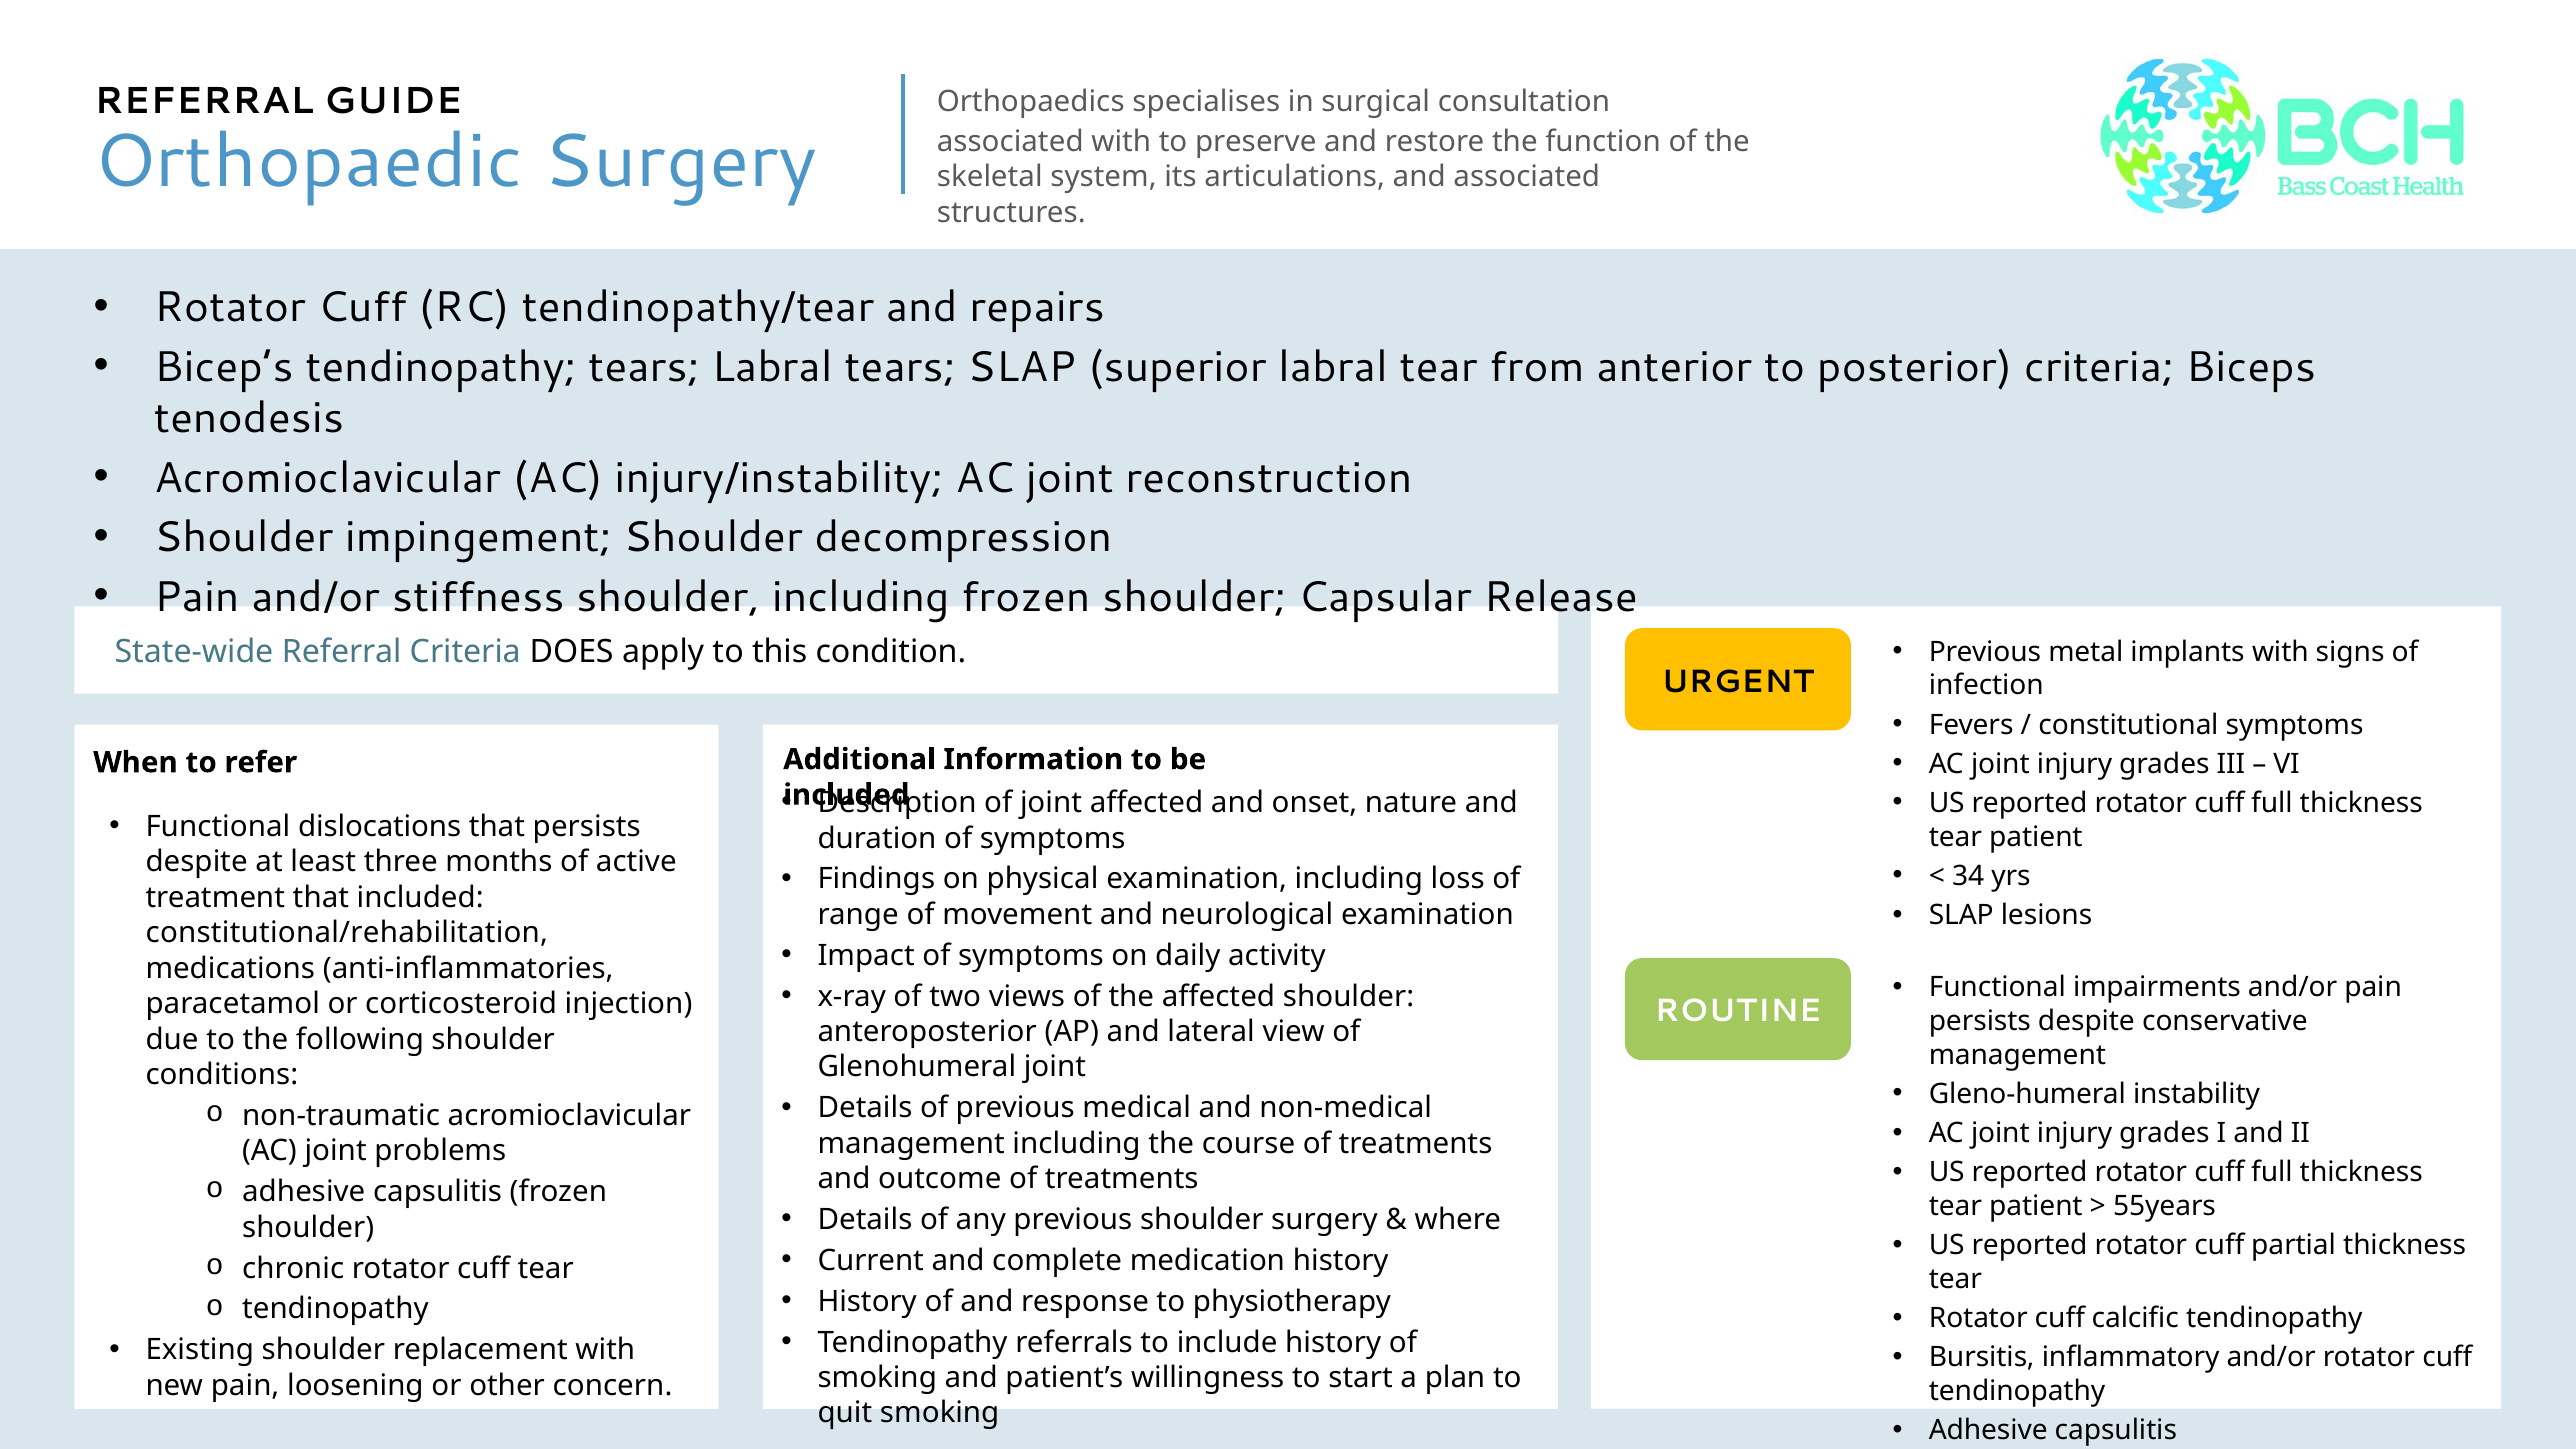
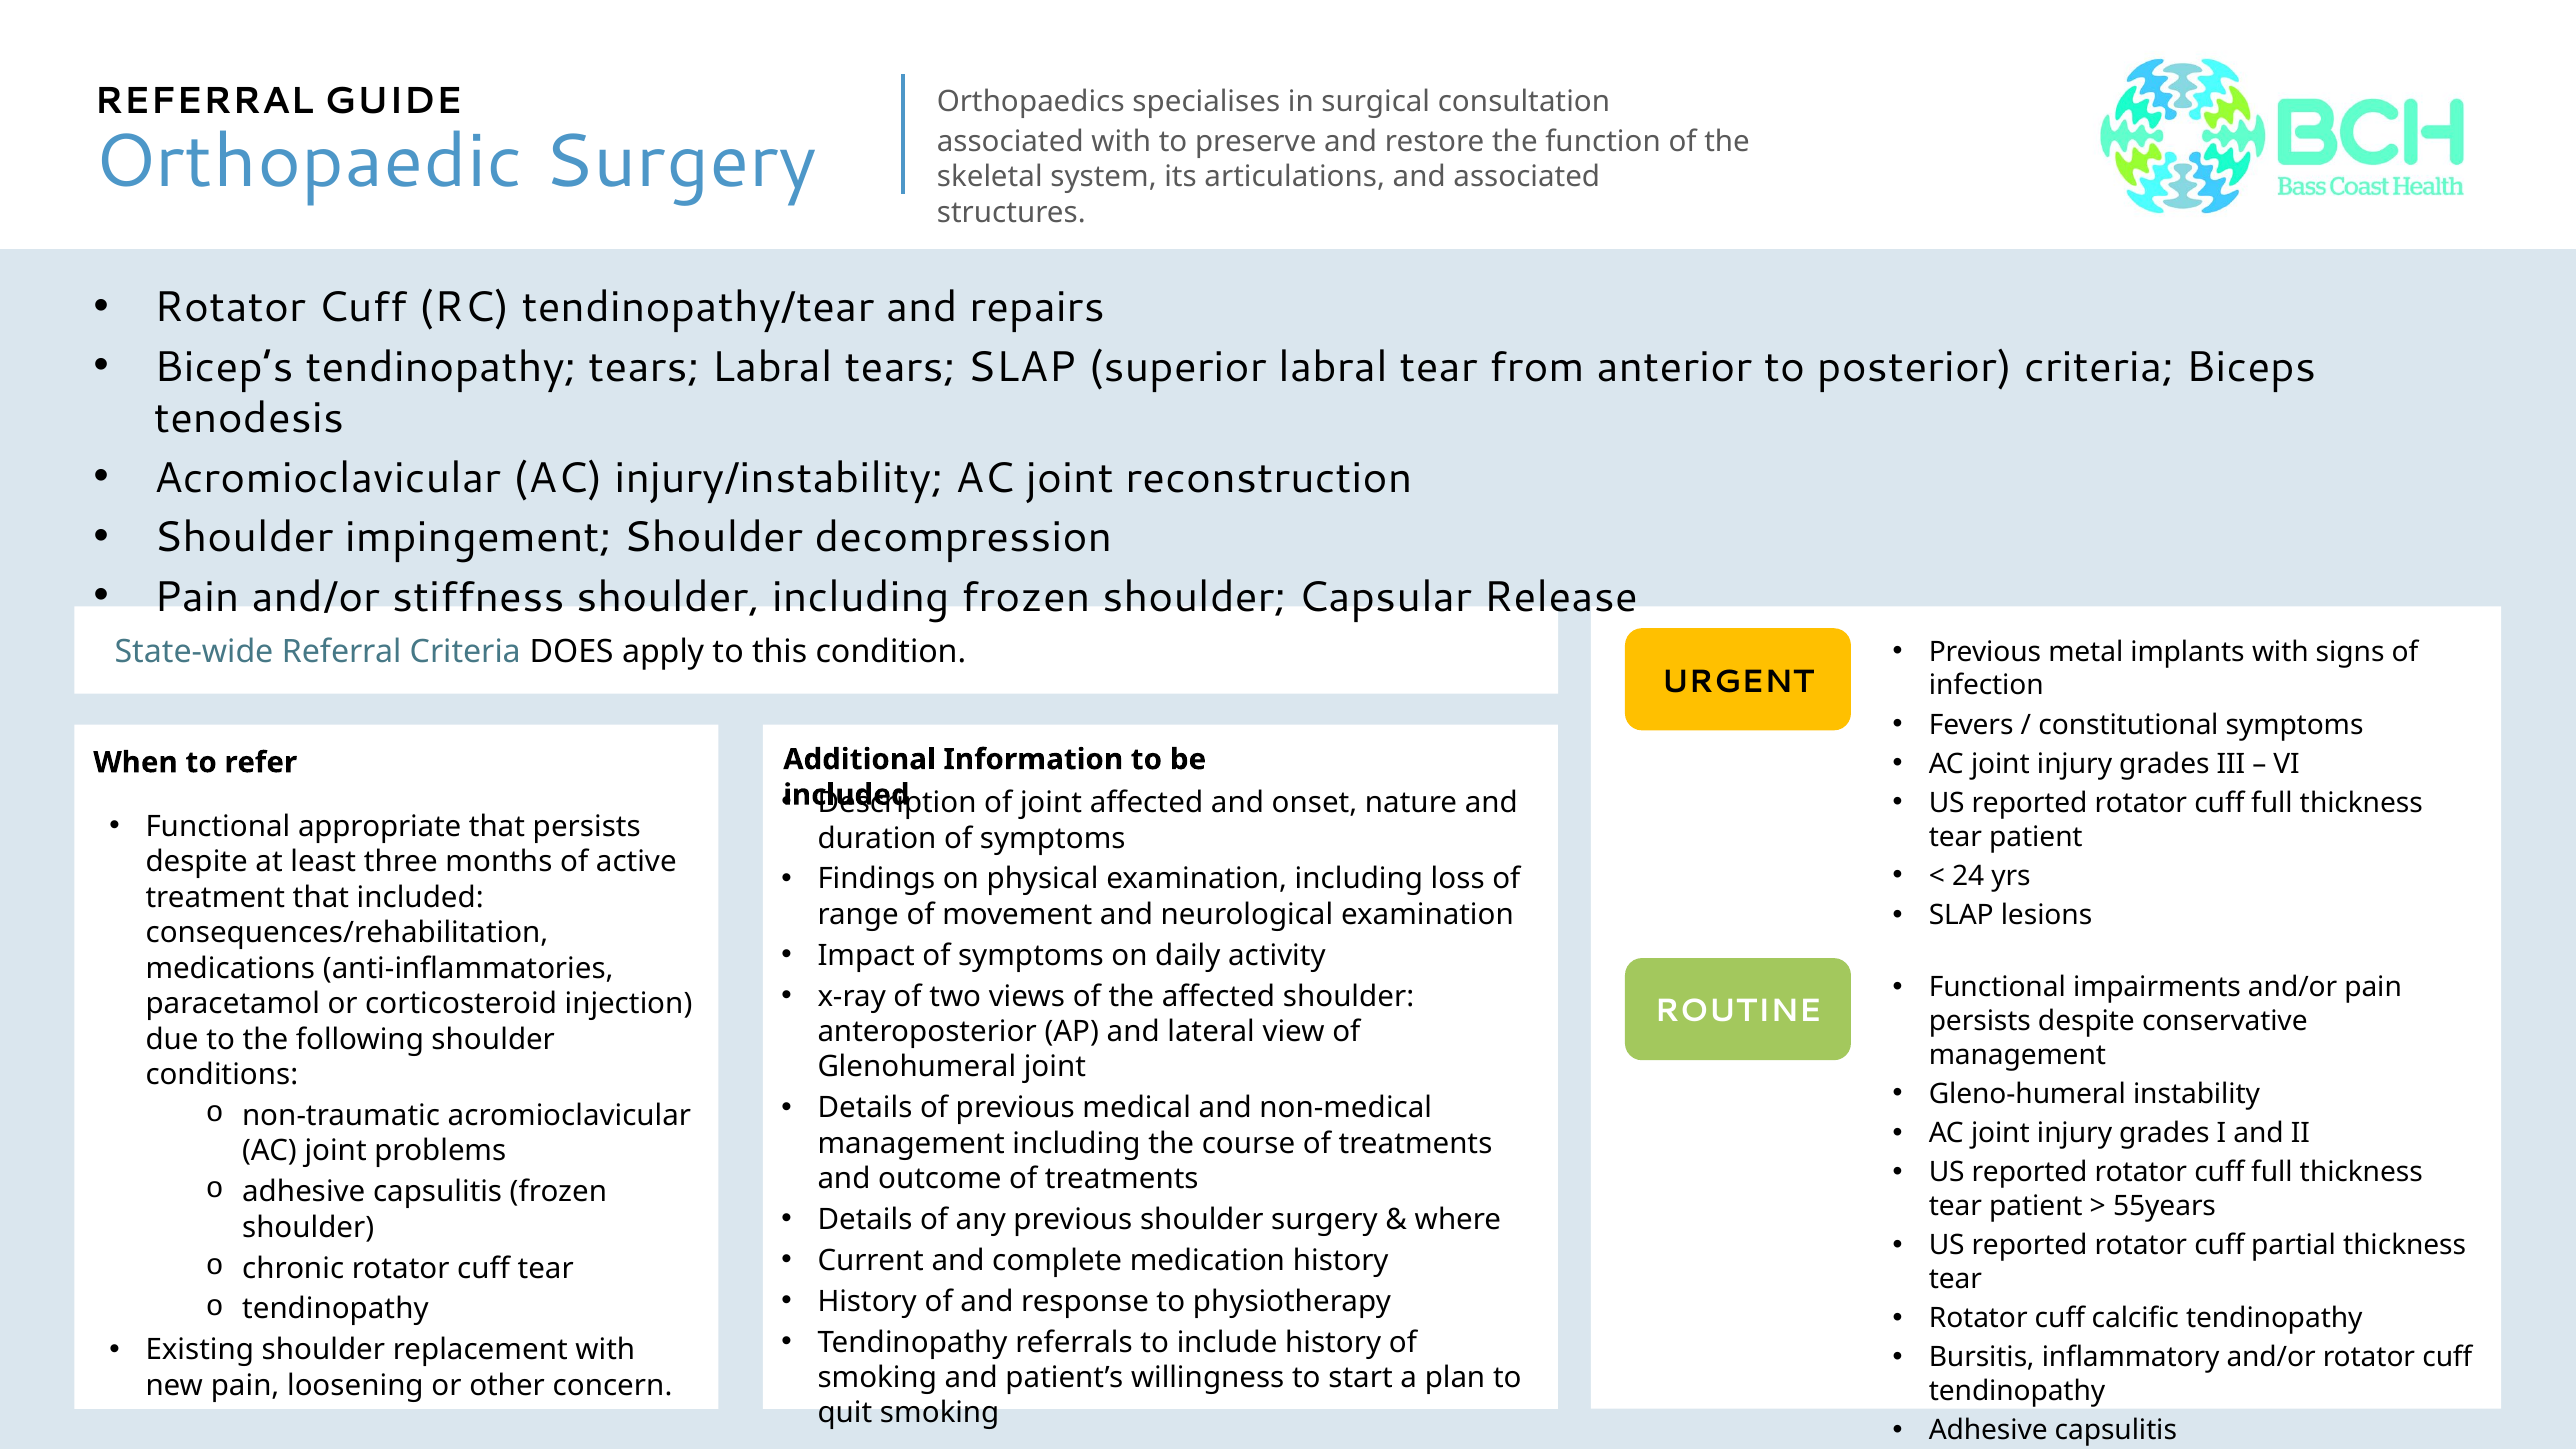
dislocations: dislocations -> appropriate
34: 34 -> 24
constitutional/rehabilitation: constitutional/rehabilitation -> consequences/rehabilitation
